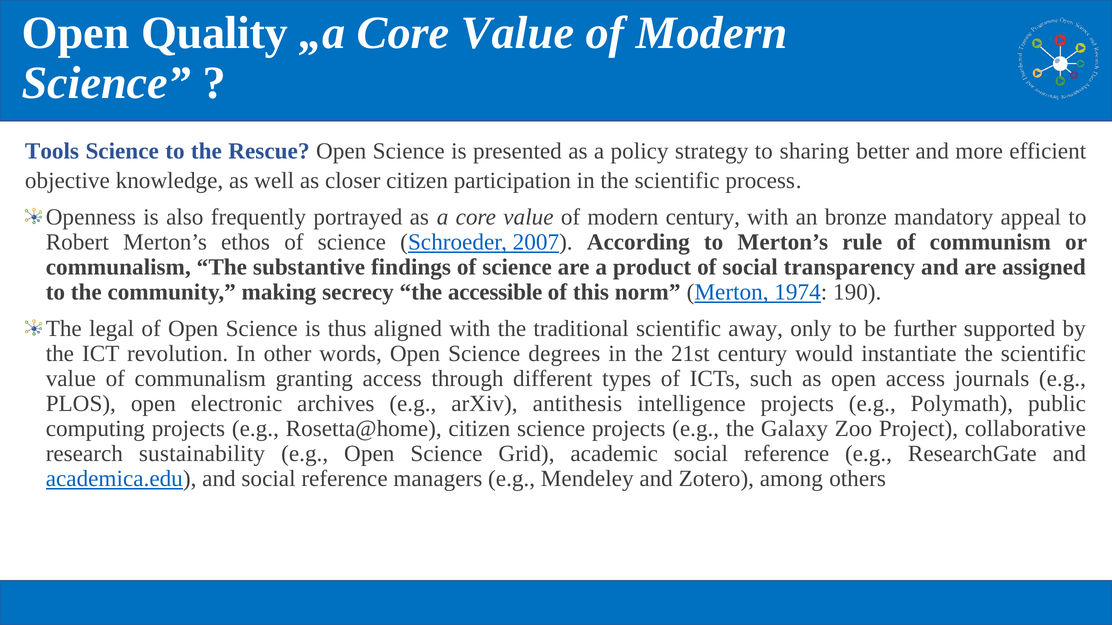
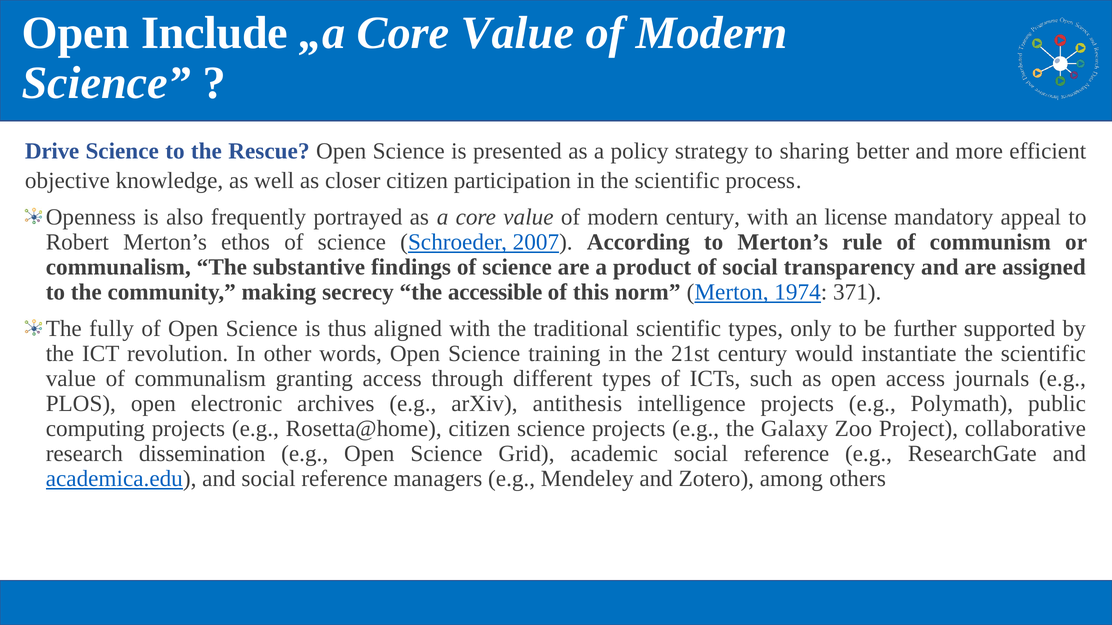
Quality: Quality -> Include
Tools: Tools -> Drive
bronze: bronze -> license
190: 190 -> 371
legal: legal -> fully
scientific away: away -> types
degrees: degrees -> training
sustainability: sustainability -> dissemination
